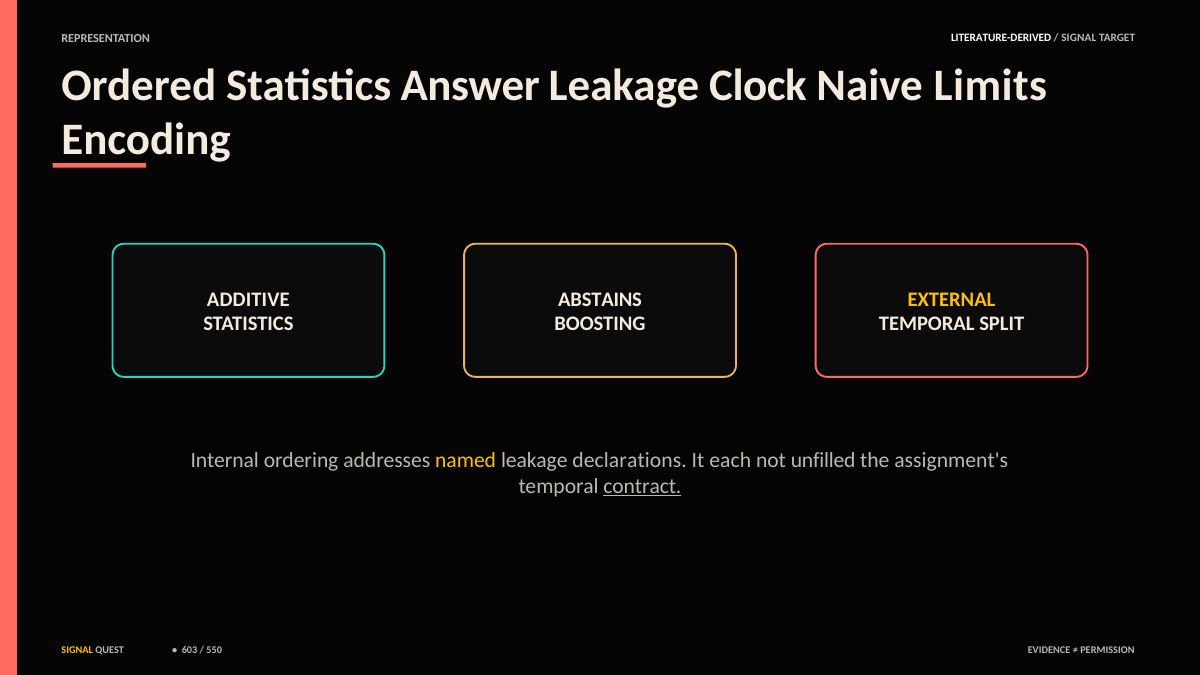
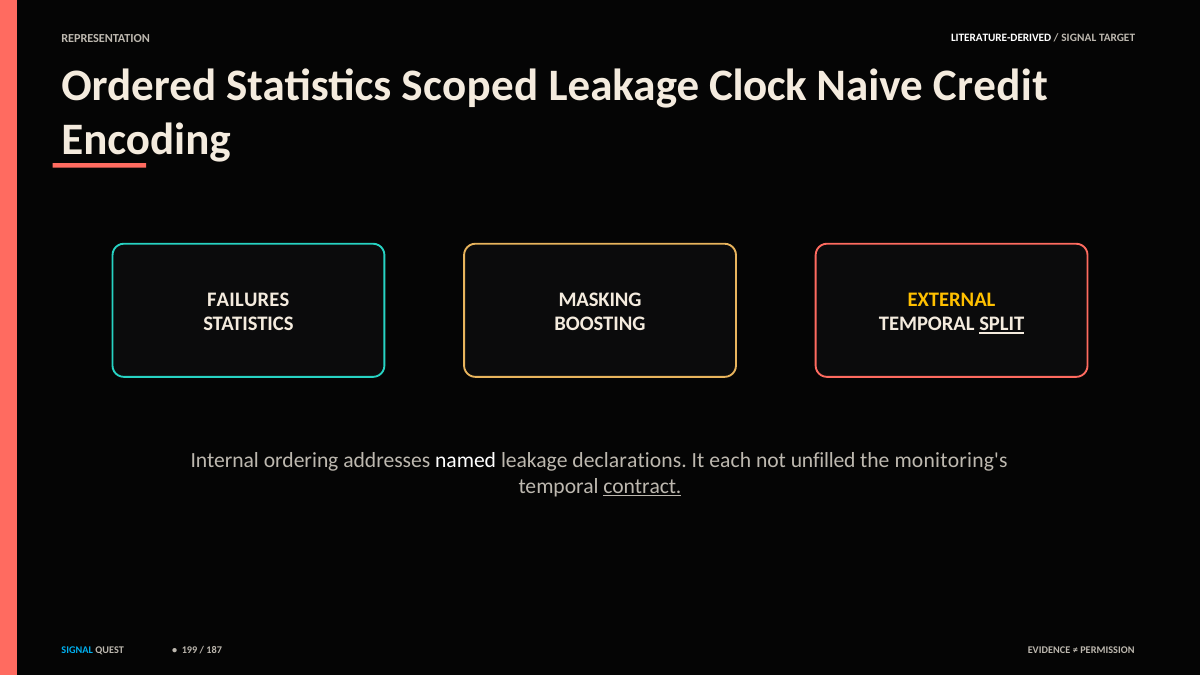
Answer: Answer -> Scoped
Limits: Limits -> Credit
ADDITIVE: ADDITIVE -> FAILURES
ABSTAINS: ABSTAINS -> MASKING
SPLIT underline: none -> present
named colour: yellow -> white
assignment's: assignment's -> monitoring's
SIGNAL at (77, 650) colour: yellow -> light blue
603: 603 -> 199
550: 550 -> 187
